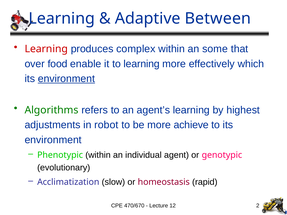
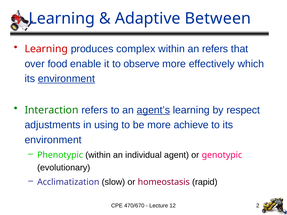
an some: some -> refers
to learning: learning -> observe
Algorithms: Algorithms -> Interaction
agent’s underline: none -> present
highest: highest -> respect
robot: robot -> using
